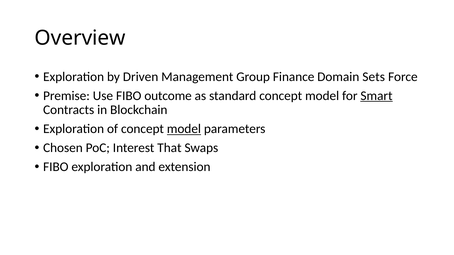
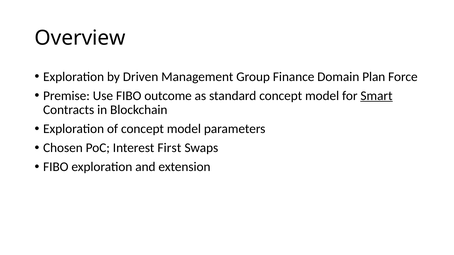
Sets: Sets -> Plan
model at (184, 129) underline: present -> none
That: That -> First
